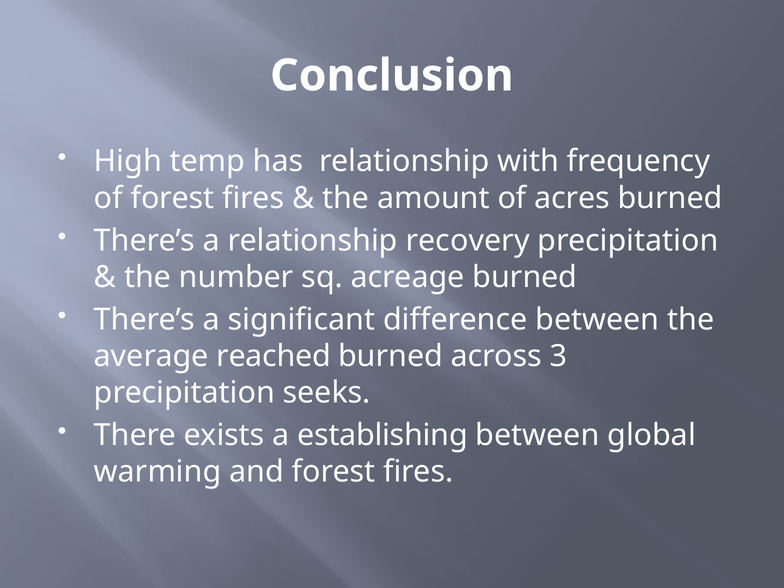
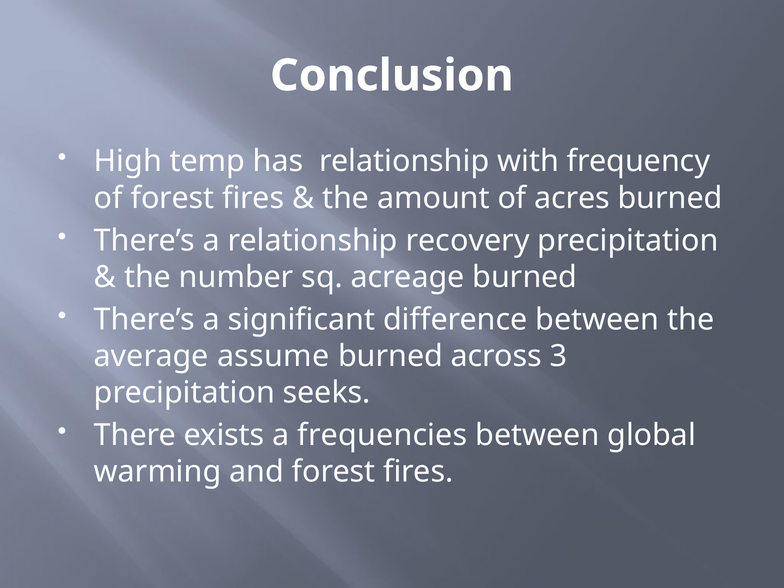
reached: reached -> assume
establishing: establishing -> frequencies
